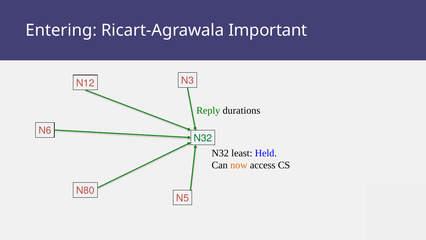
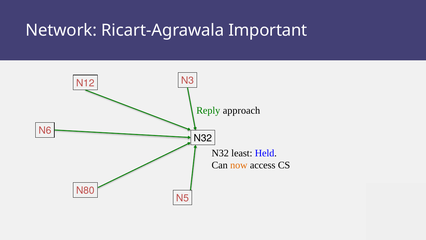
Entering: Entering -> Network
durations: durations -> approach
N32 at (203, 138) colour: green -> black
